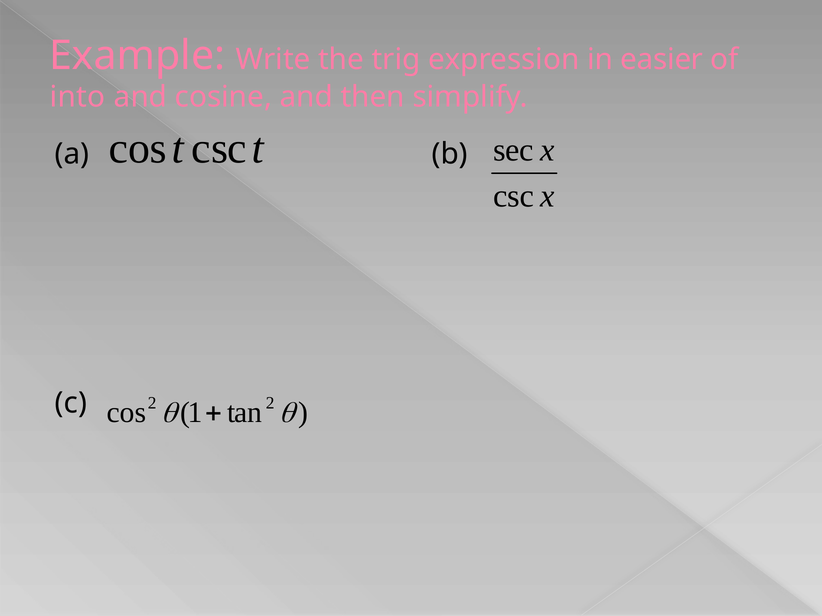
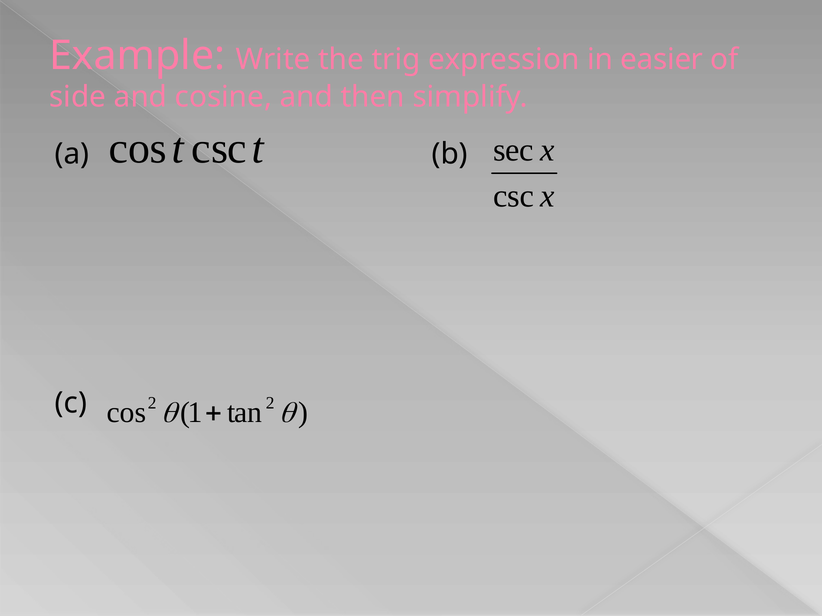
into: into -> side
